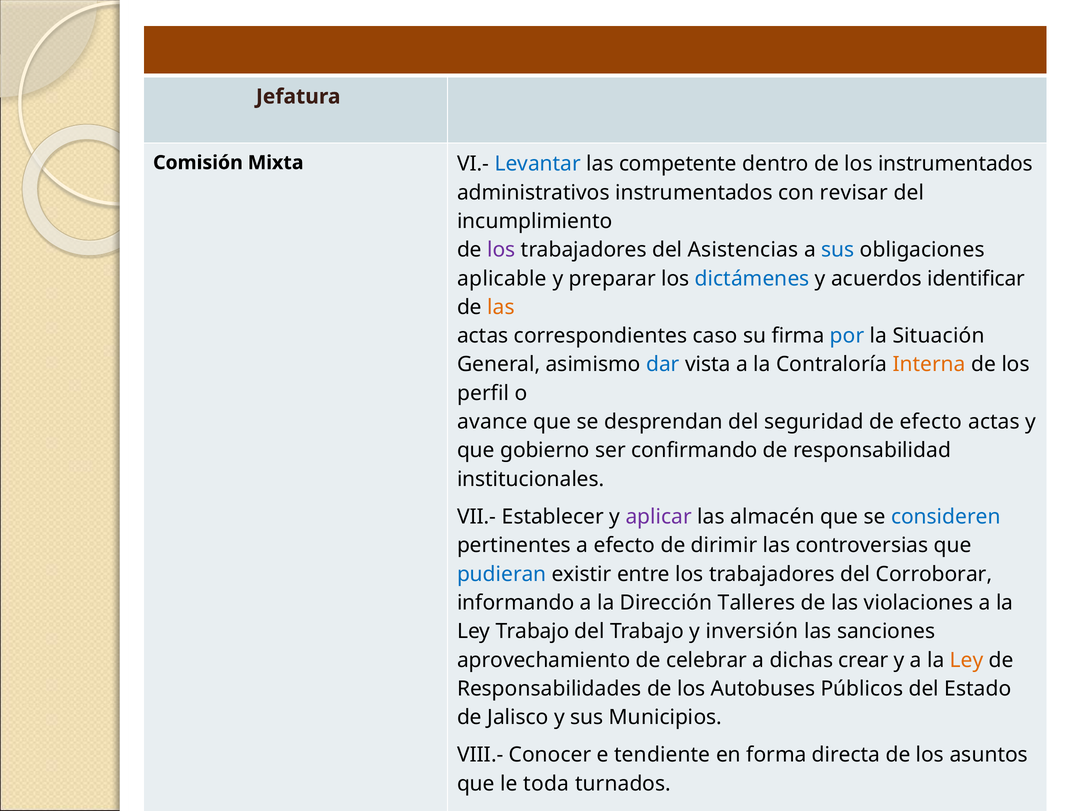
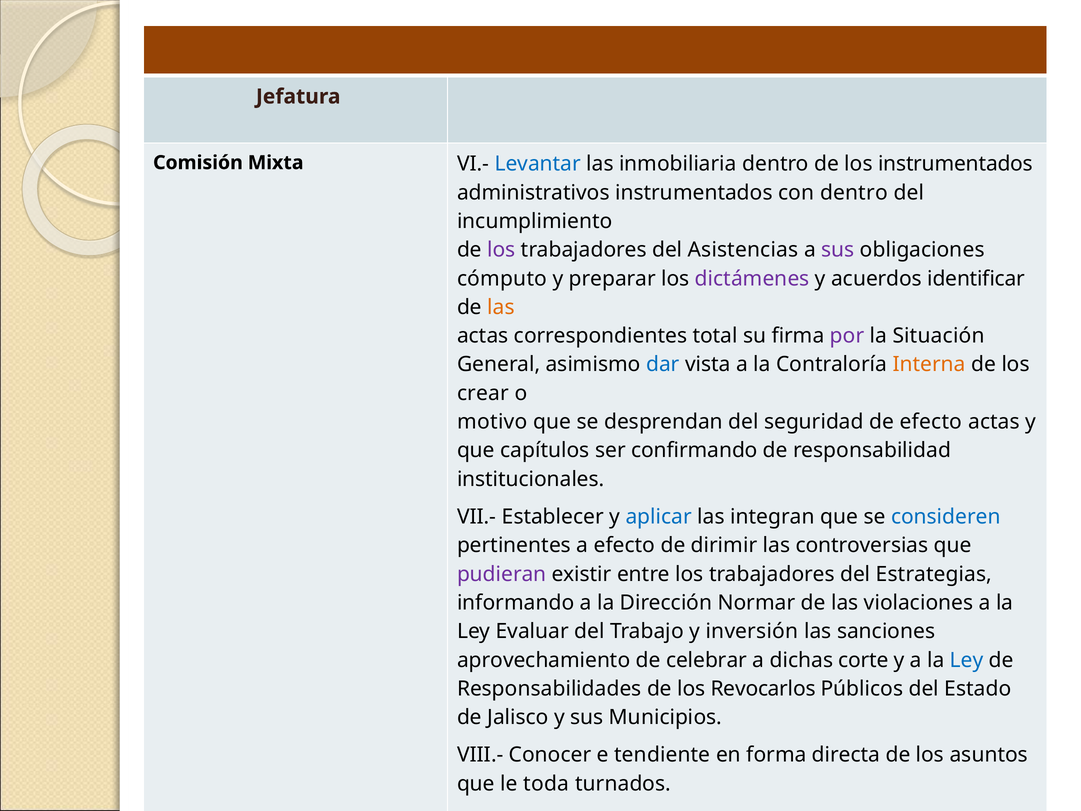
competente: competente -> inmobiliaria
con revisar: revisar -> dentro
sus at (838, 250) colour: blue -> purple
aplicable: aplicable -> cómputo
dictámenes colour: blue -> purple
caso: caso -> total
por colour: blue -> purple
perfil: perfil -> crear
avance: avance -> motivo
gobierno: gobierno -> capítulos
aplicar colour: purple -> blue
almacén: almacén -> integran
pudieran colour: blue -> purple
Corroborar: Corroborar -> Estrategias
Talleres: Talleres -> Normar
Ley Trabajo: Trabajo -> Evaluar
crear: crear -> corte
Ley at (967, 660) colour: orange -> blue
Autobuses: Autobuses -> Revocarlos
